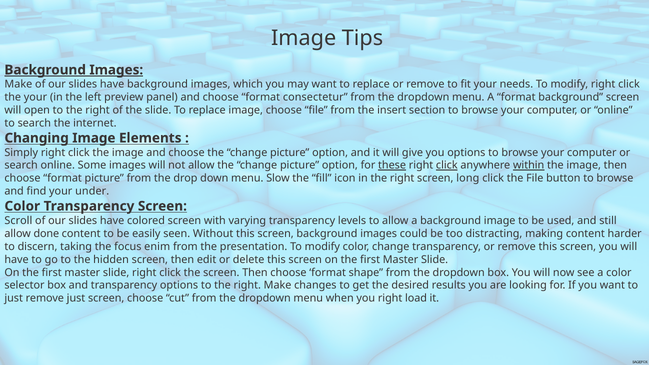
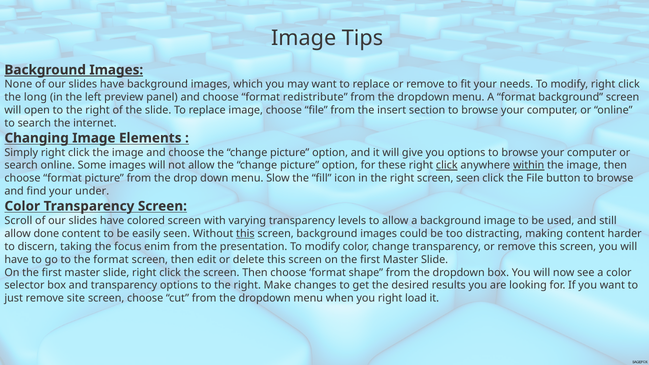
Make at (18, 84): Make -> None
the your: your -> long
consectetur: consectetur -> redistribute
these underline: present -> none
screen long: long -> seen
this at (245, 234) underline: none -> present
the hidden: hidden -> format
remove just: just -> site
